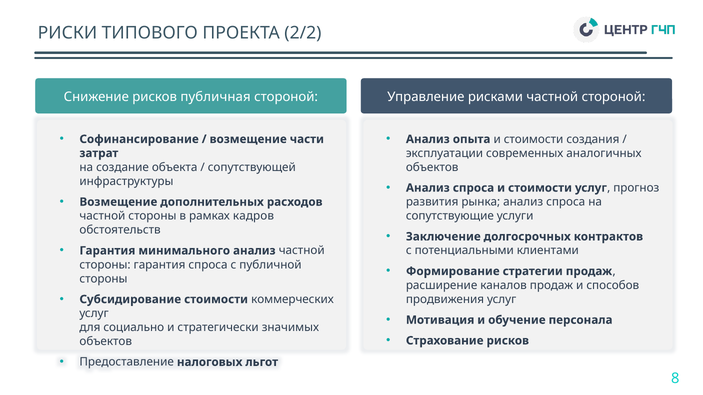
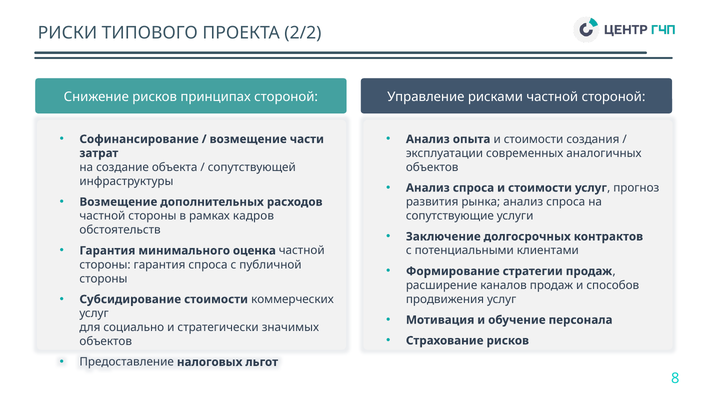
публичная: публичная -> принципах
минимального анализ: анализ -> оценка
